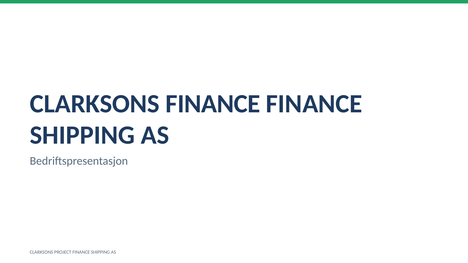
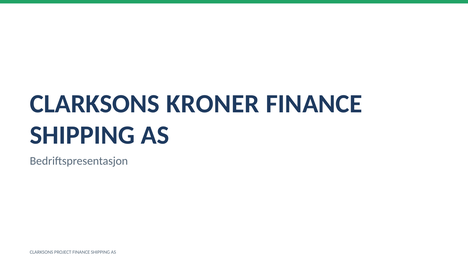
CLARKSONS FINANCE: FINANCE -> KRONER
